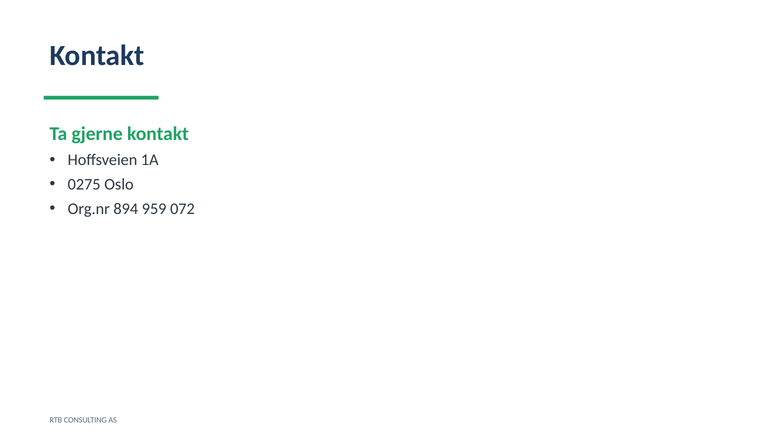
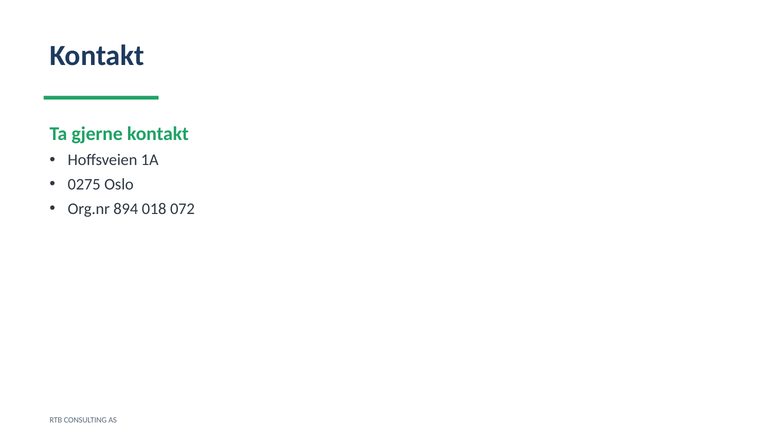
959: 959 -> 018
